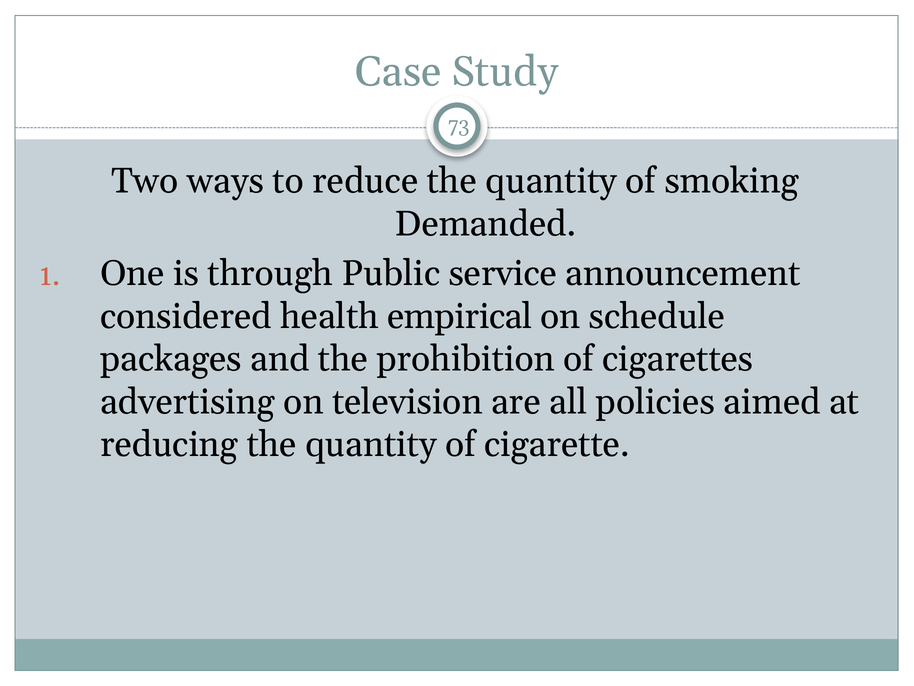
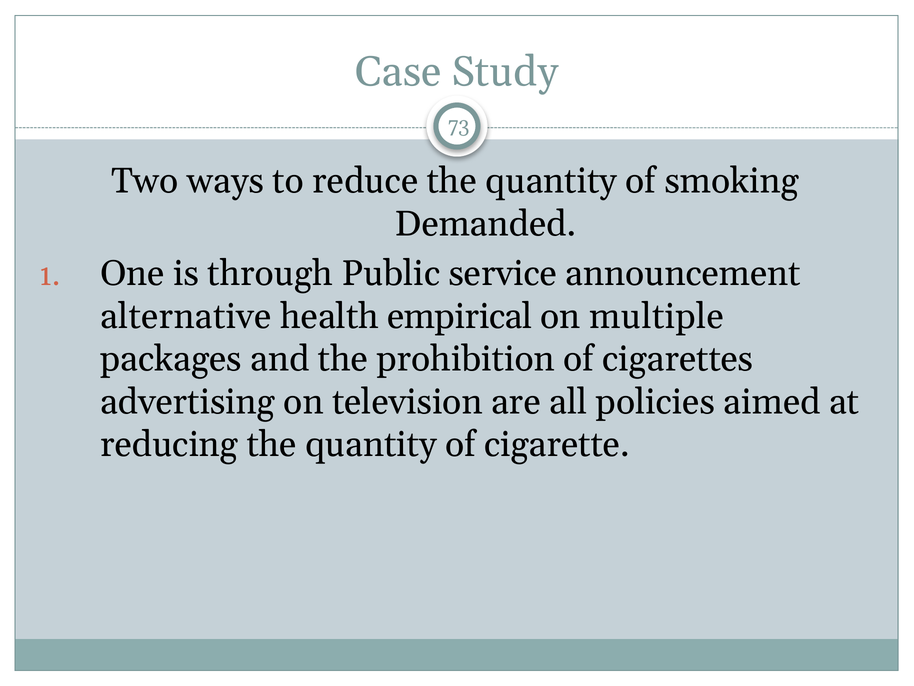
considered: considered -> alternative
schedule: schedule -> multiple
